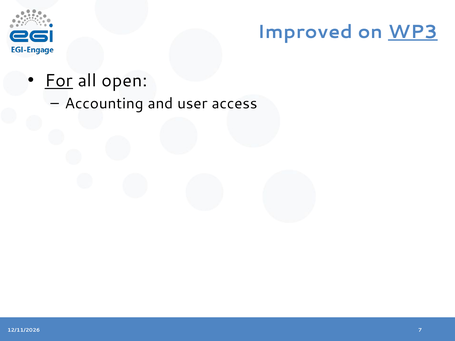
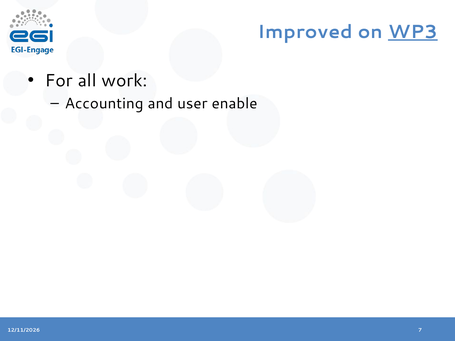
For underline: present -> none
open: open -> work
access: access -> enable
